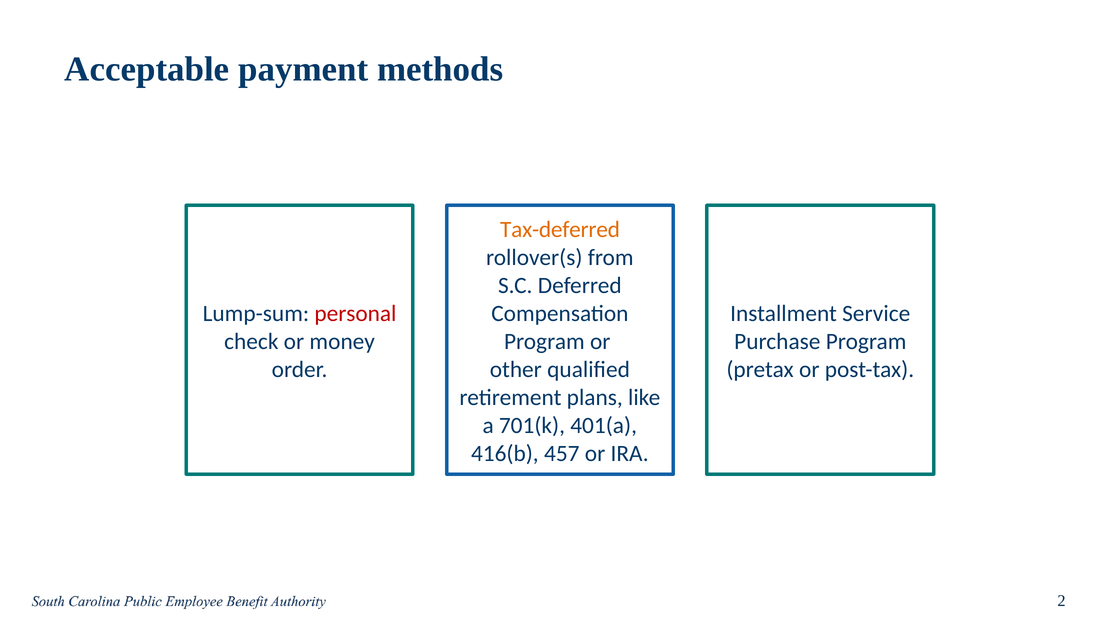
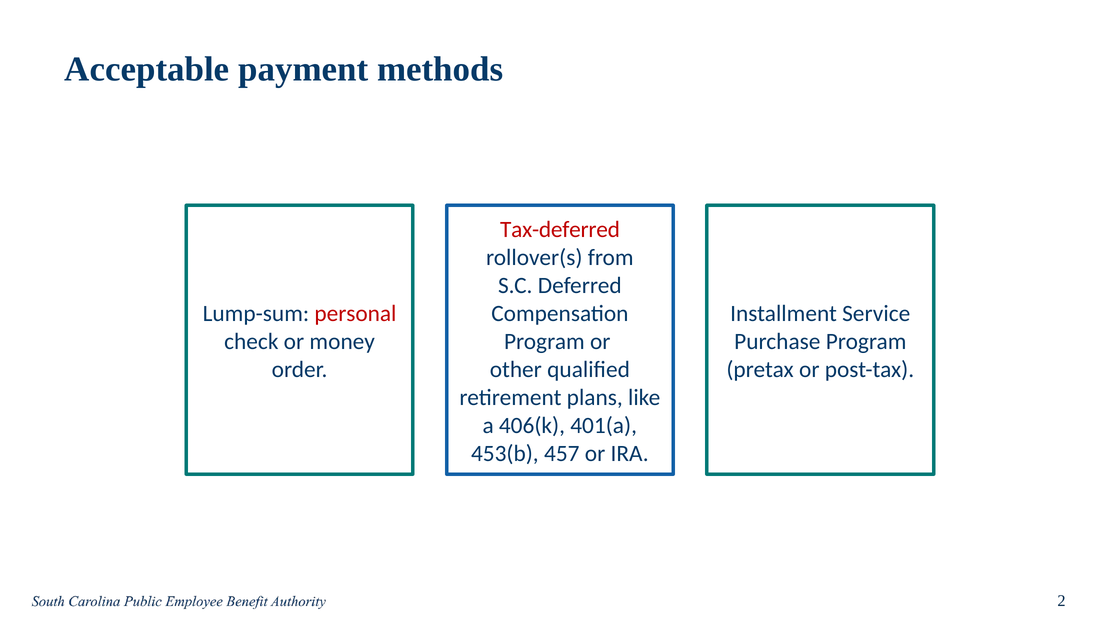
Tax-deferred colour: orange -> red
701(k: 701(k -> 406(k
416(b: 416(b -> 453(b
